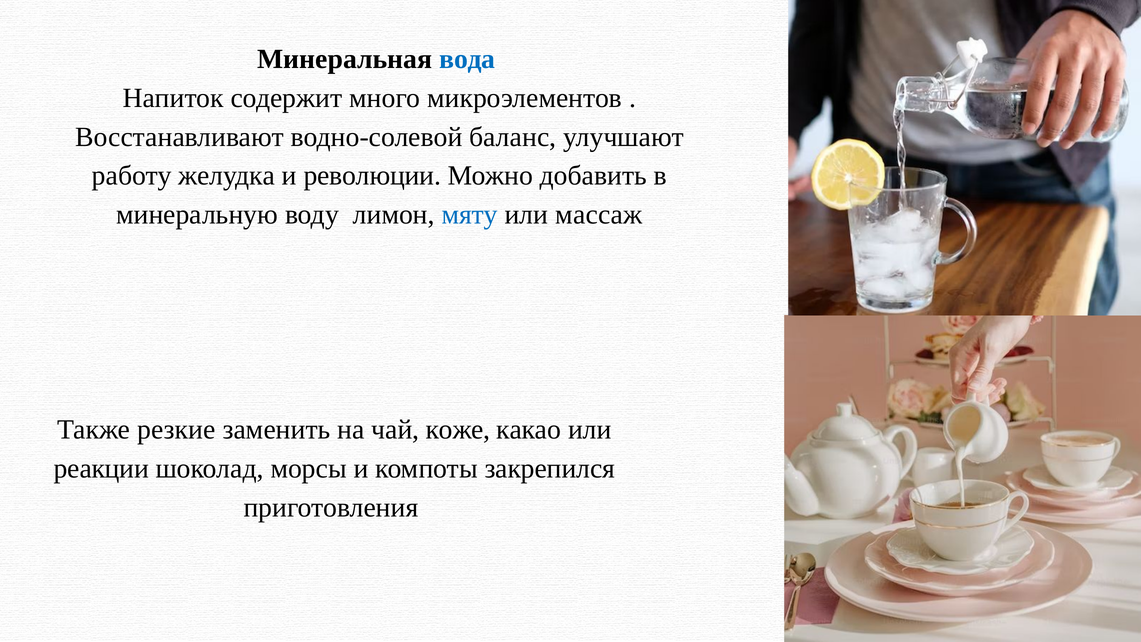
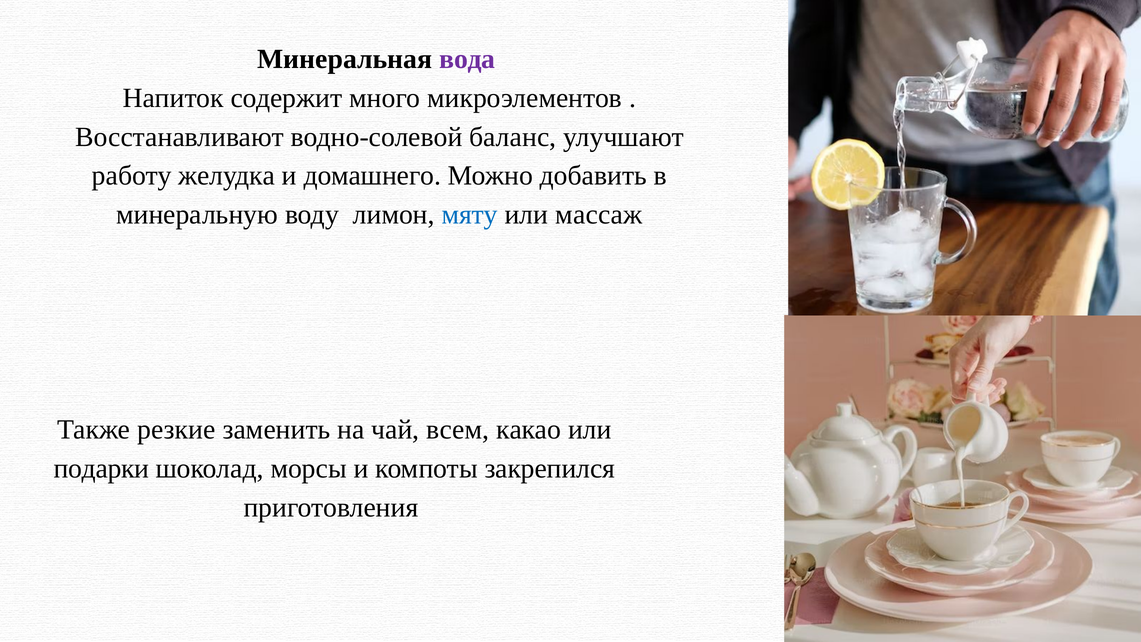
вода colour: blue -> purple
революции: революции -> домашнего
коже: коже -> всем
реакции: реакции -> подарки
